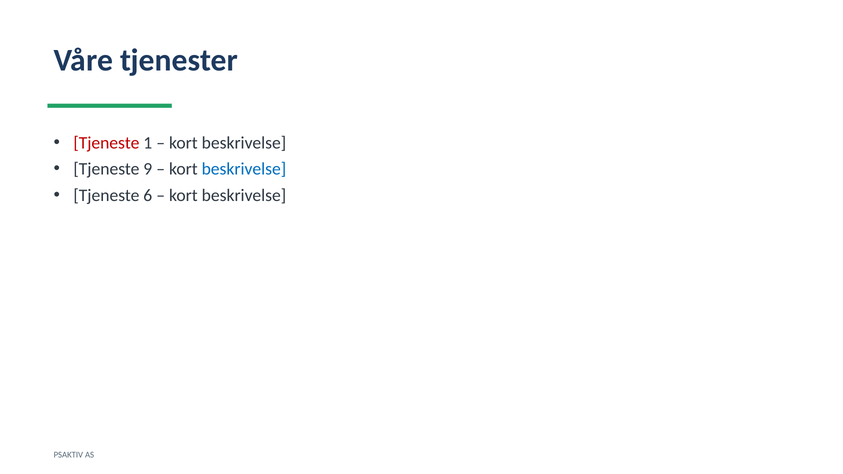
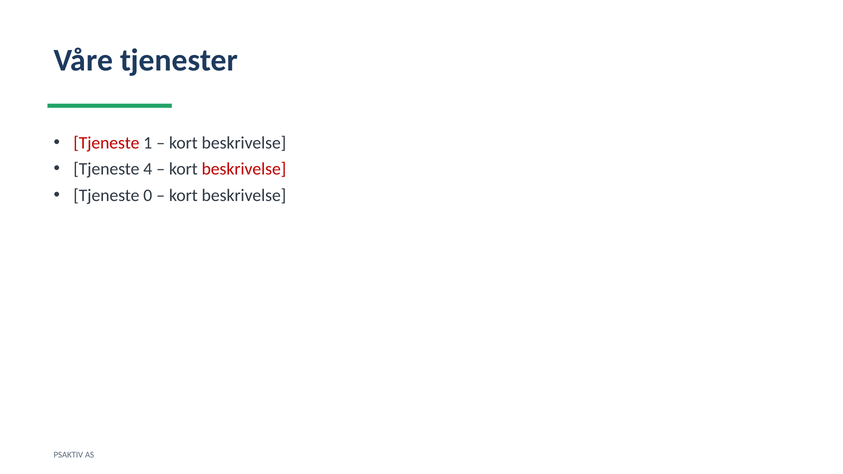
9: 9 -> 4
beskrivelse at (244, 169) colour: blue -> red
6: 6 -> 0
